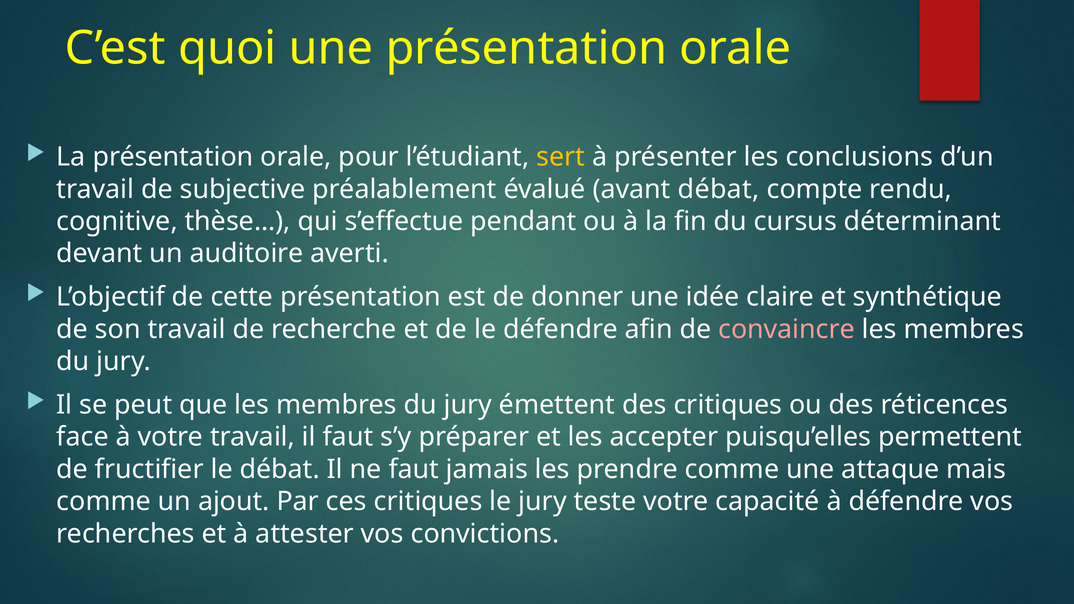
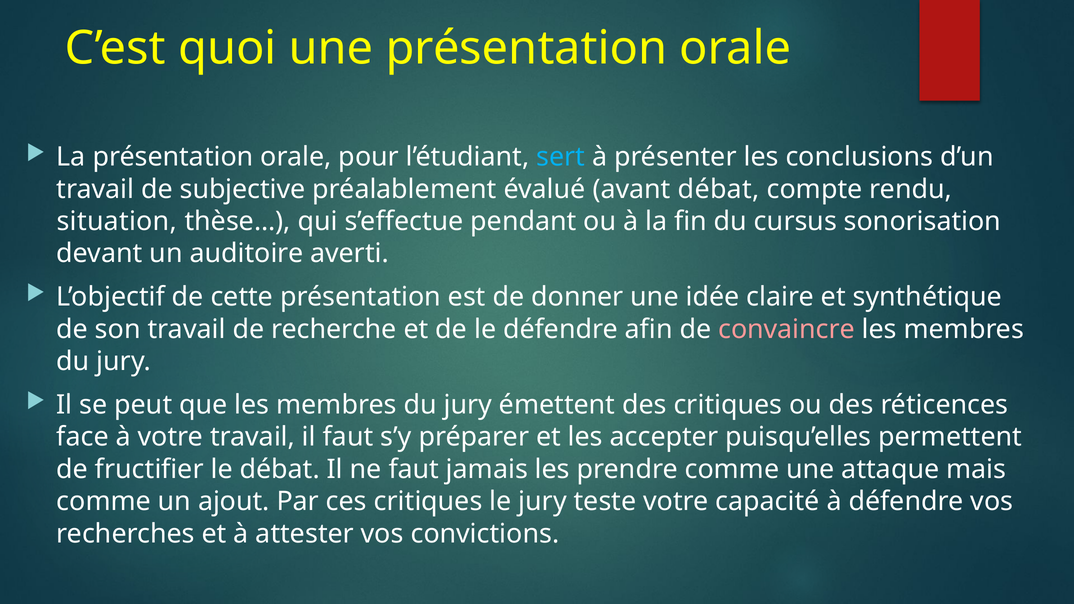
sert colour: yellow -> light blue
cognitive: cognitive -> situation
déterminant: déterminant -> sonorisation
